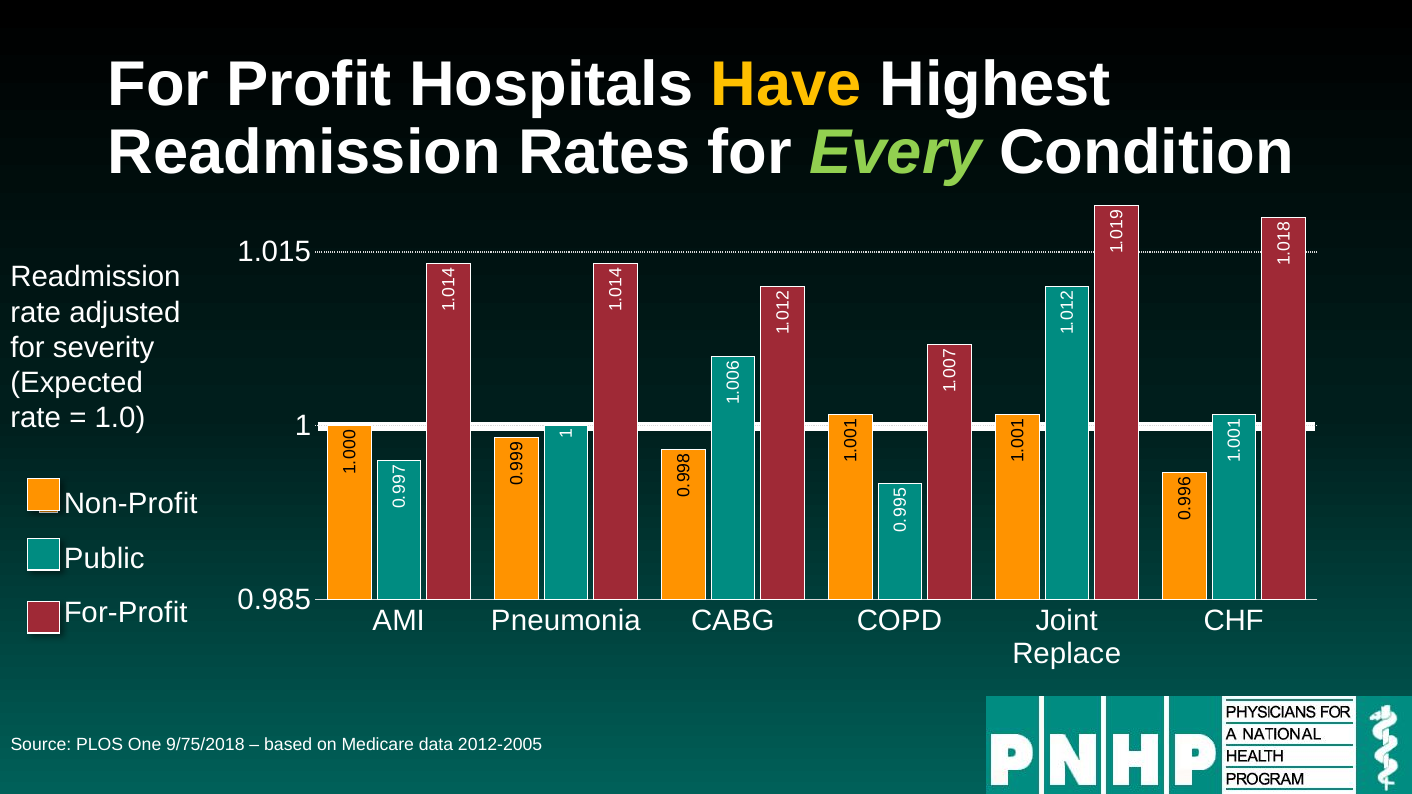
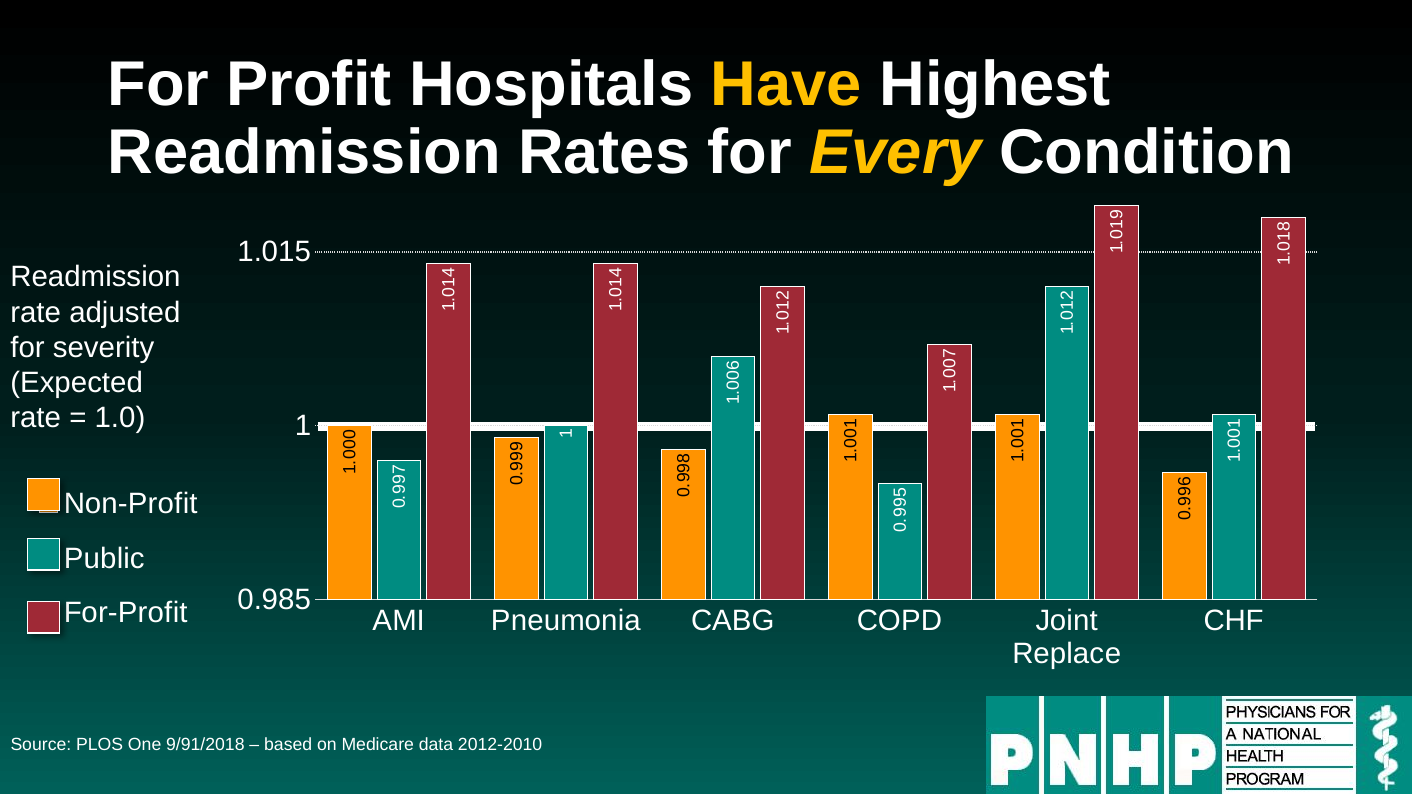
Every colour: light green -> yellow
9/75/2018: 9/75/2018 -> 9/91/2018
2012-2005: 2012-2005 -> 2012-2010
